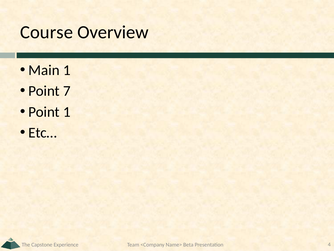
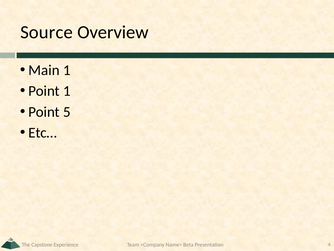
Course: Course -> Source
Point 7: 7 -> 1
Point 1: 1 -> 5
